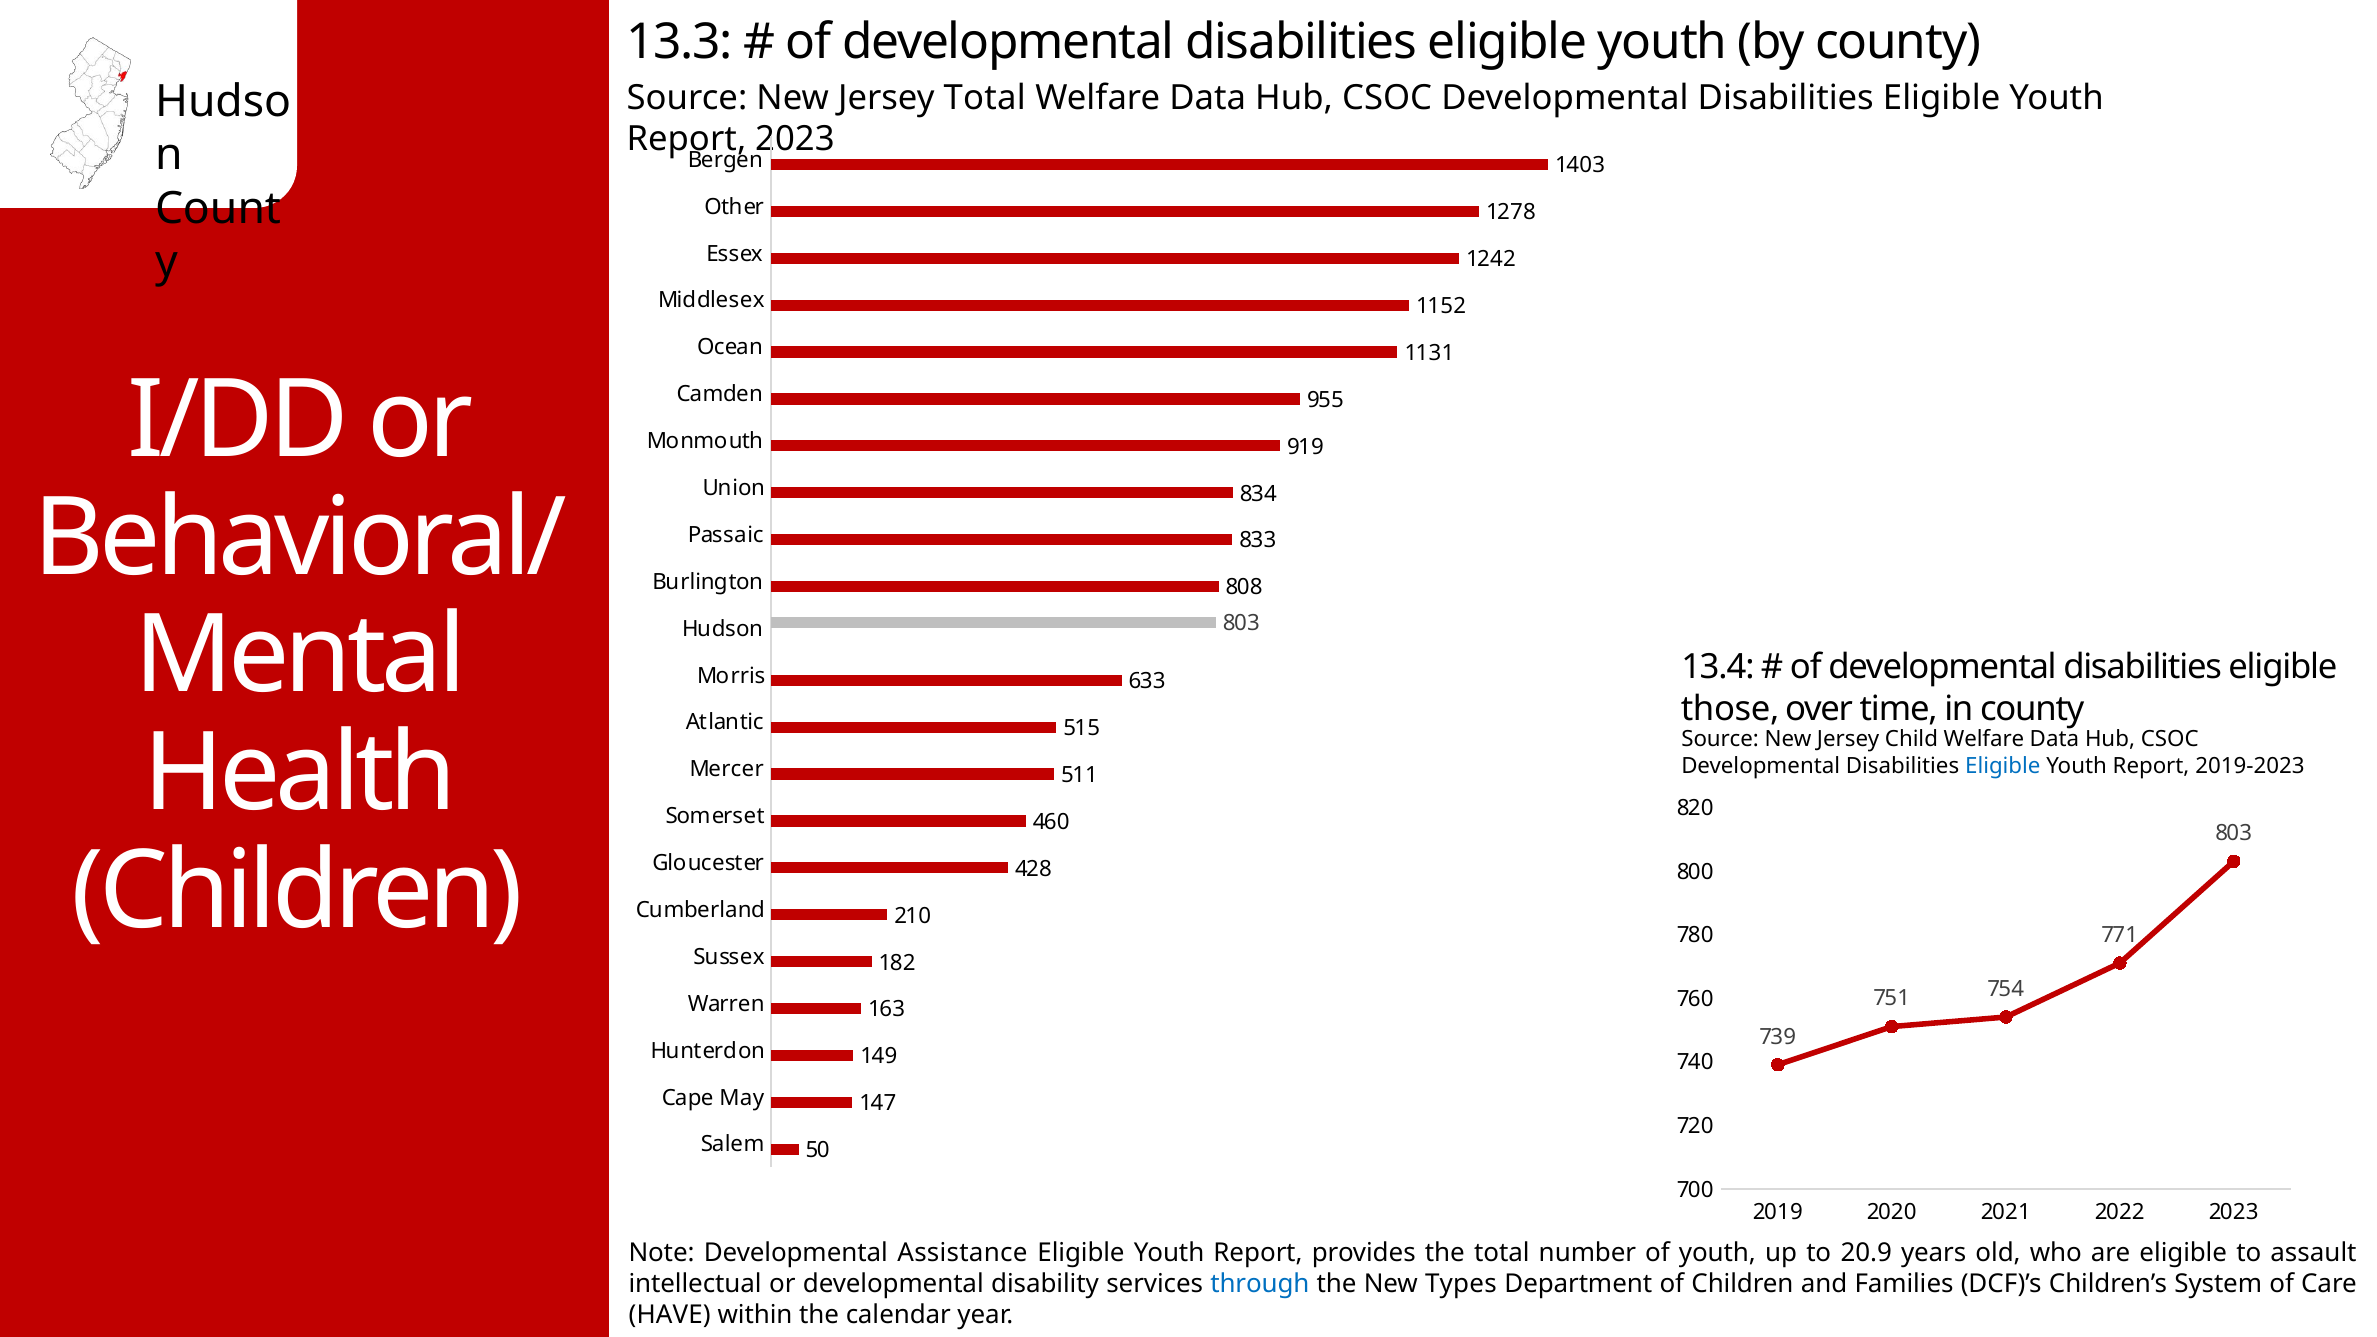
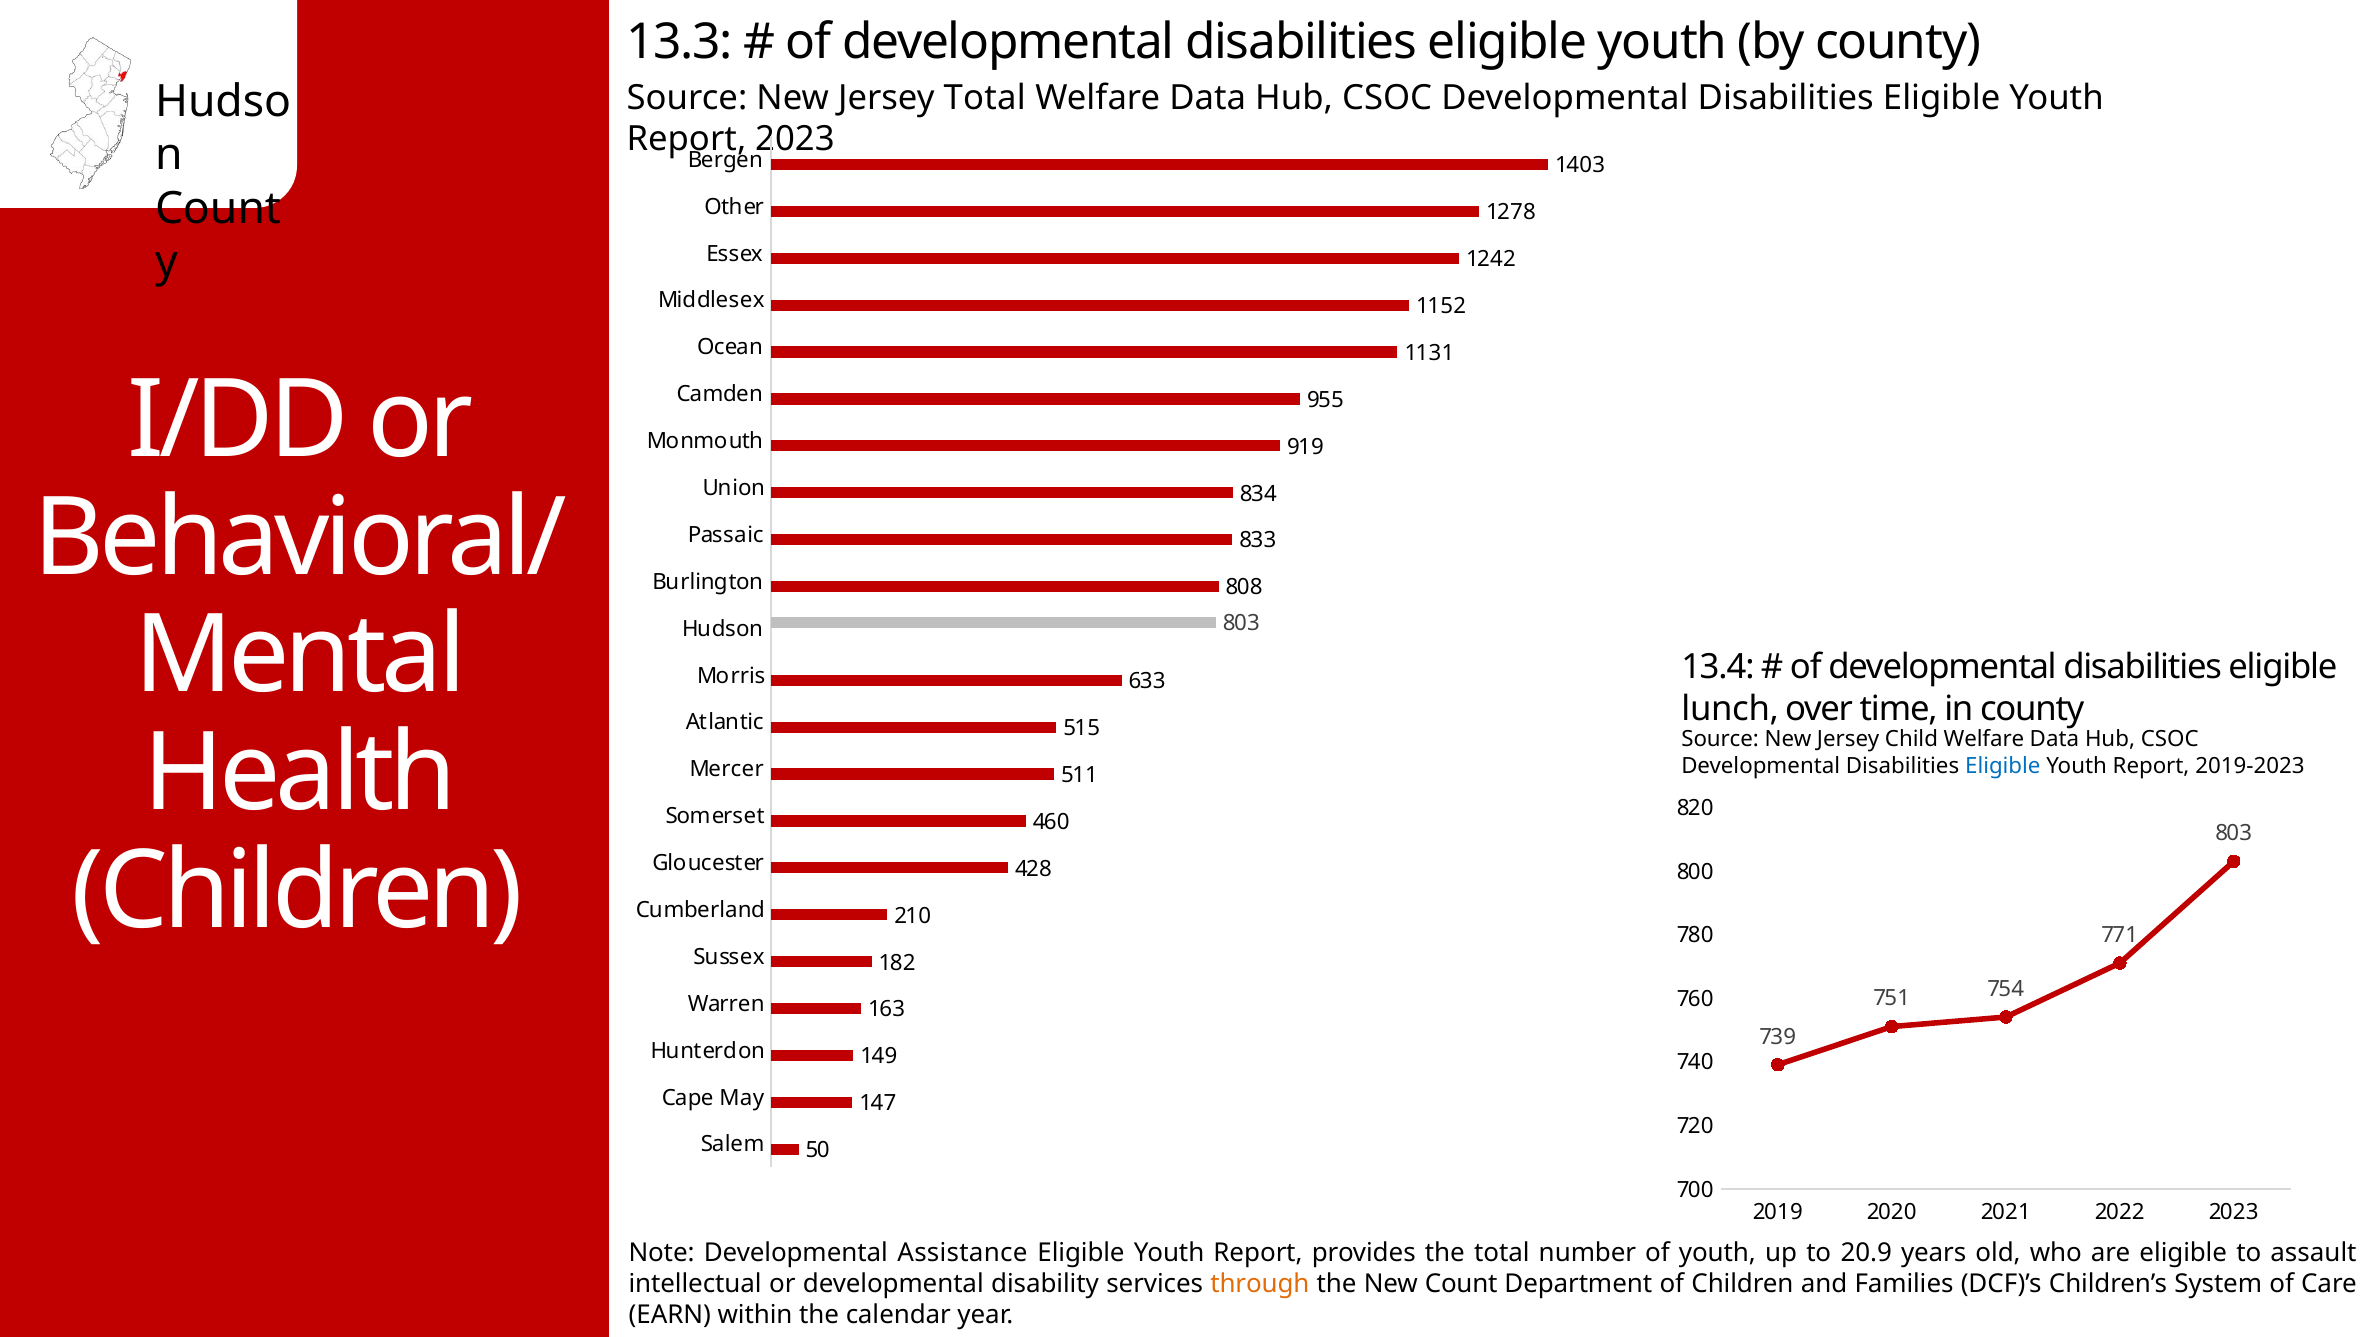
those: those -> lunch
through colour: blue -> orange
New Types: Types -> Count
HAVE: HAVE -> EARN
